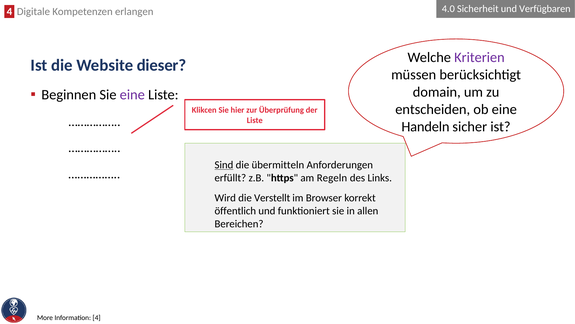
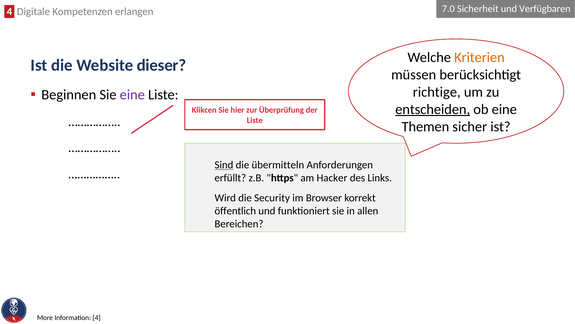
4.0: 4.0 -> 7.0
Kriterien colour: purple -> orange
domain: domain -> richtige
entscheiden underline: none -> present
Handeln: Handeln -> Themen
Regeln: Regeln -> Hacker
Verstellt: Verstellt -> Security
